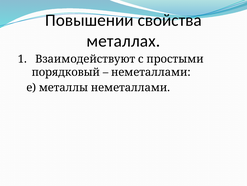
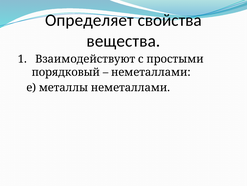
Повышении: Повышении -> Определяет
металлах: металлах -> вещества
